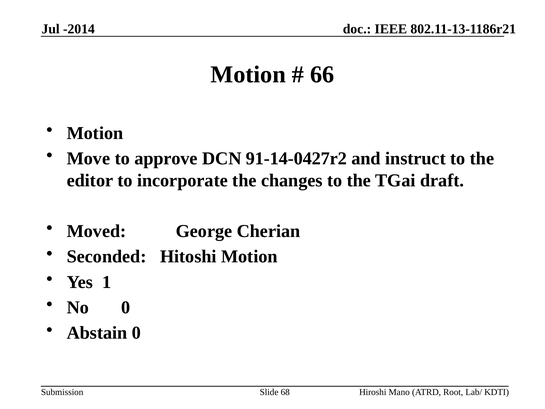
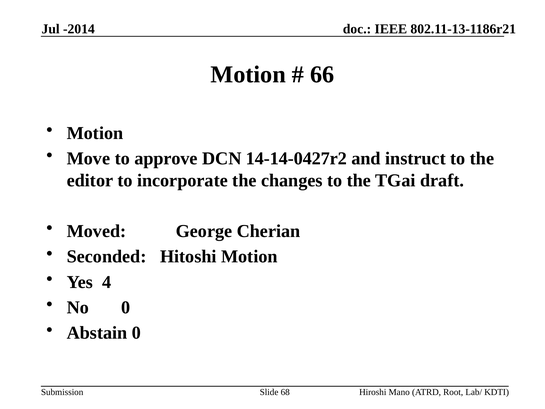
91-14-0427r2: 91-14-0427r2 -> 14-14-0427r2
1: 1 -> 4
